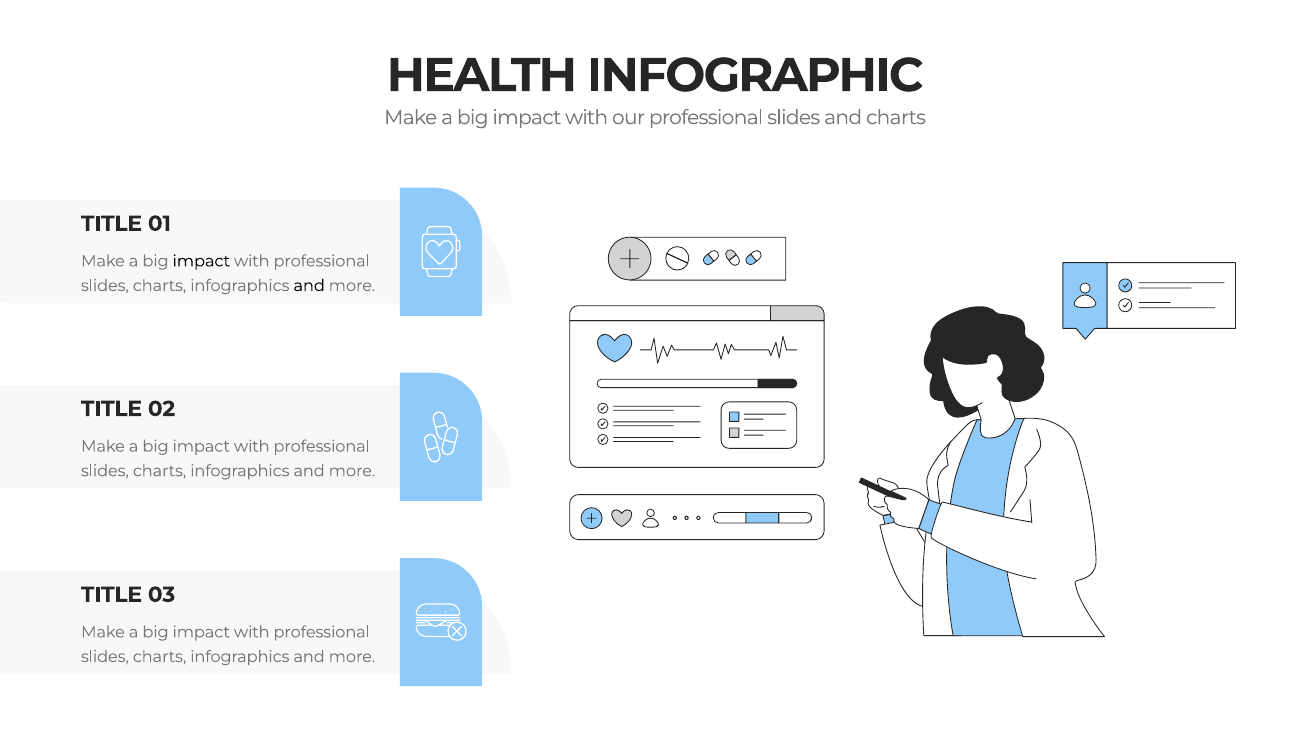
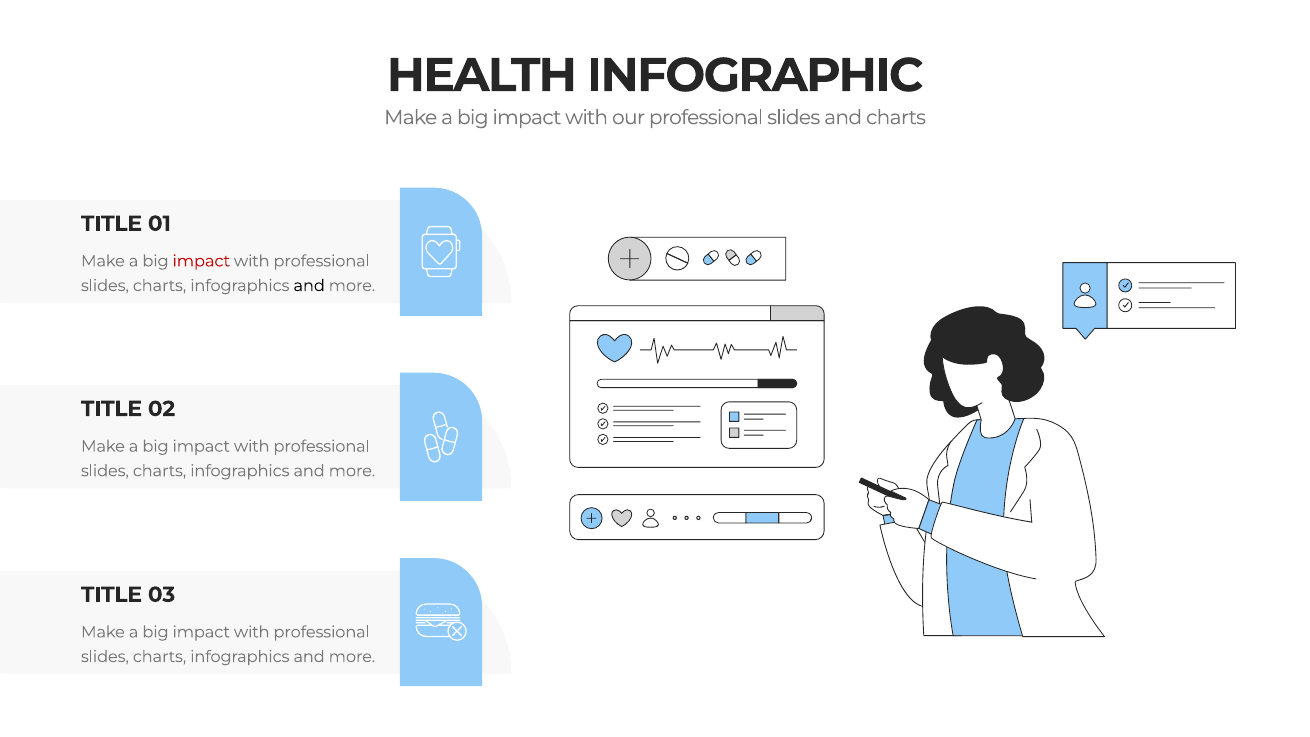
impact at (201, 261) colour: black -> red
